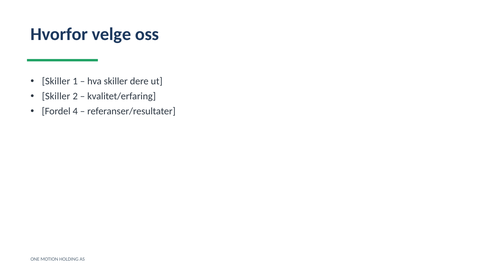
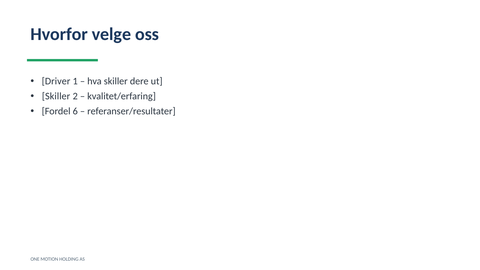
Skiller at (56, 81): Skiller -> Driver
4: 4 -> 6
